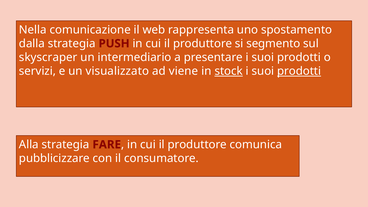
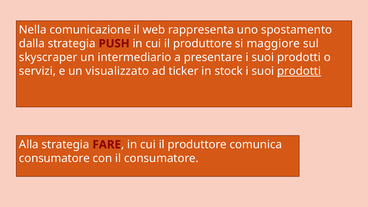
segmento: segmento -> maggiore
viene: viene -> ticker
stock underline: present -> none
pubblicizzare at (54, 158): pubblicizzare -> consumatore
